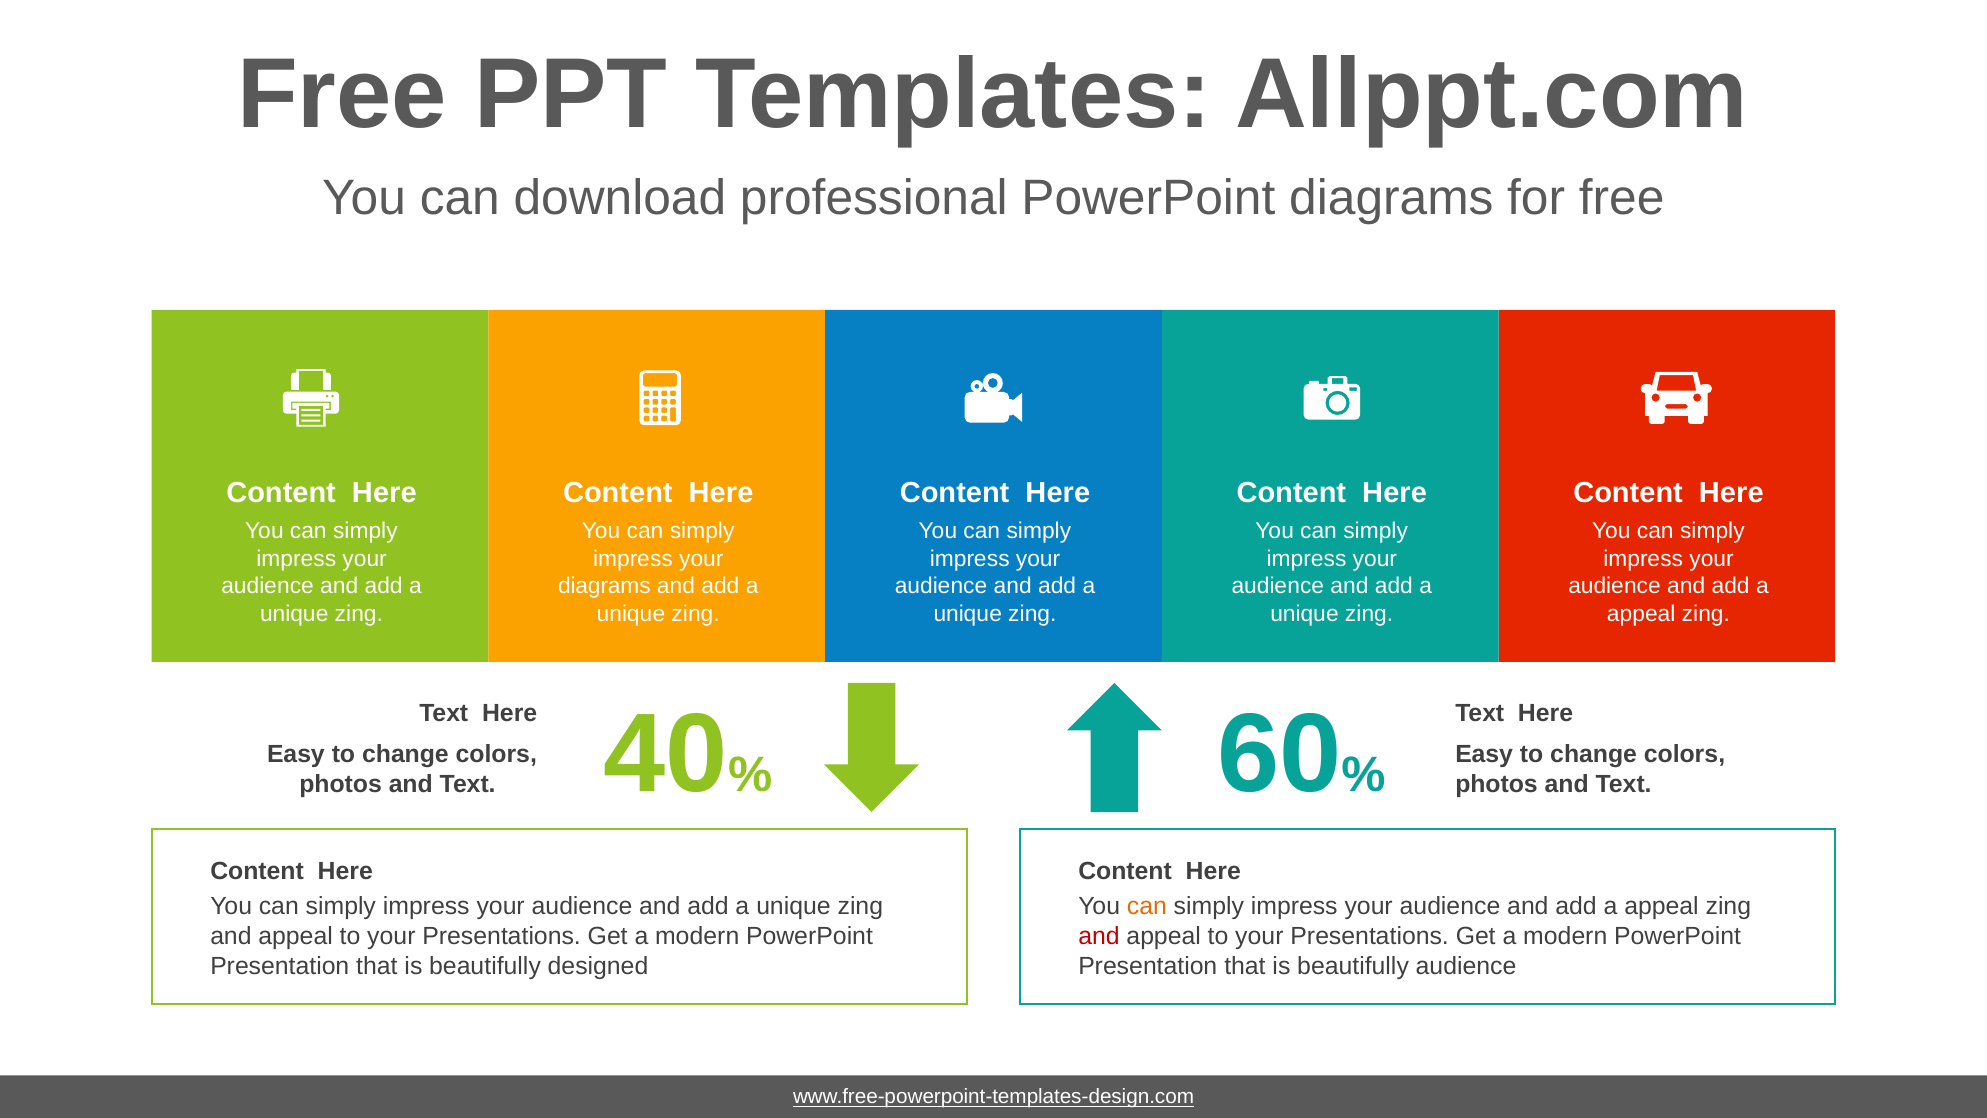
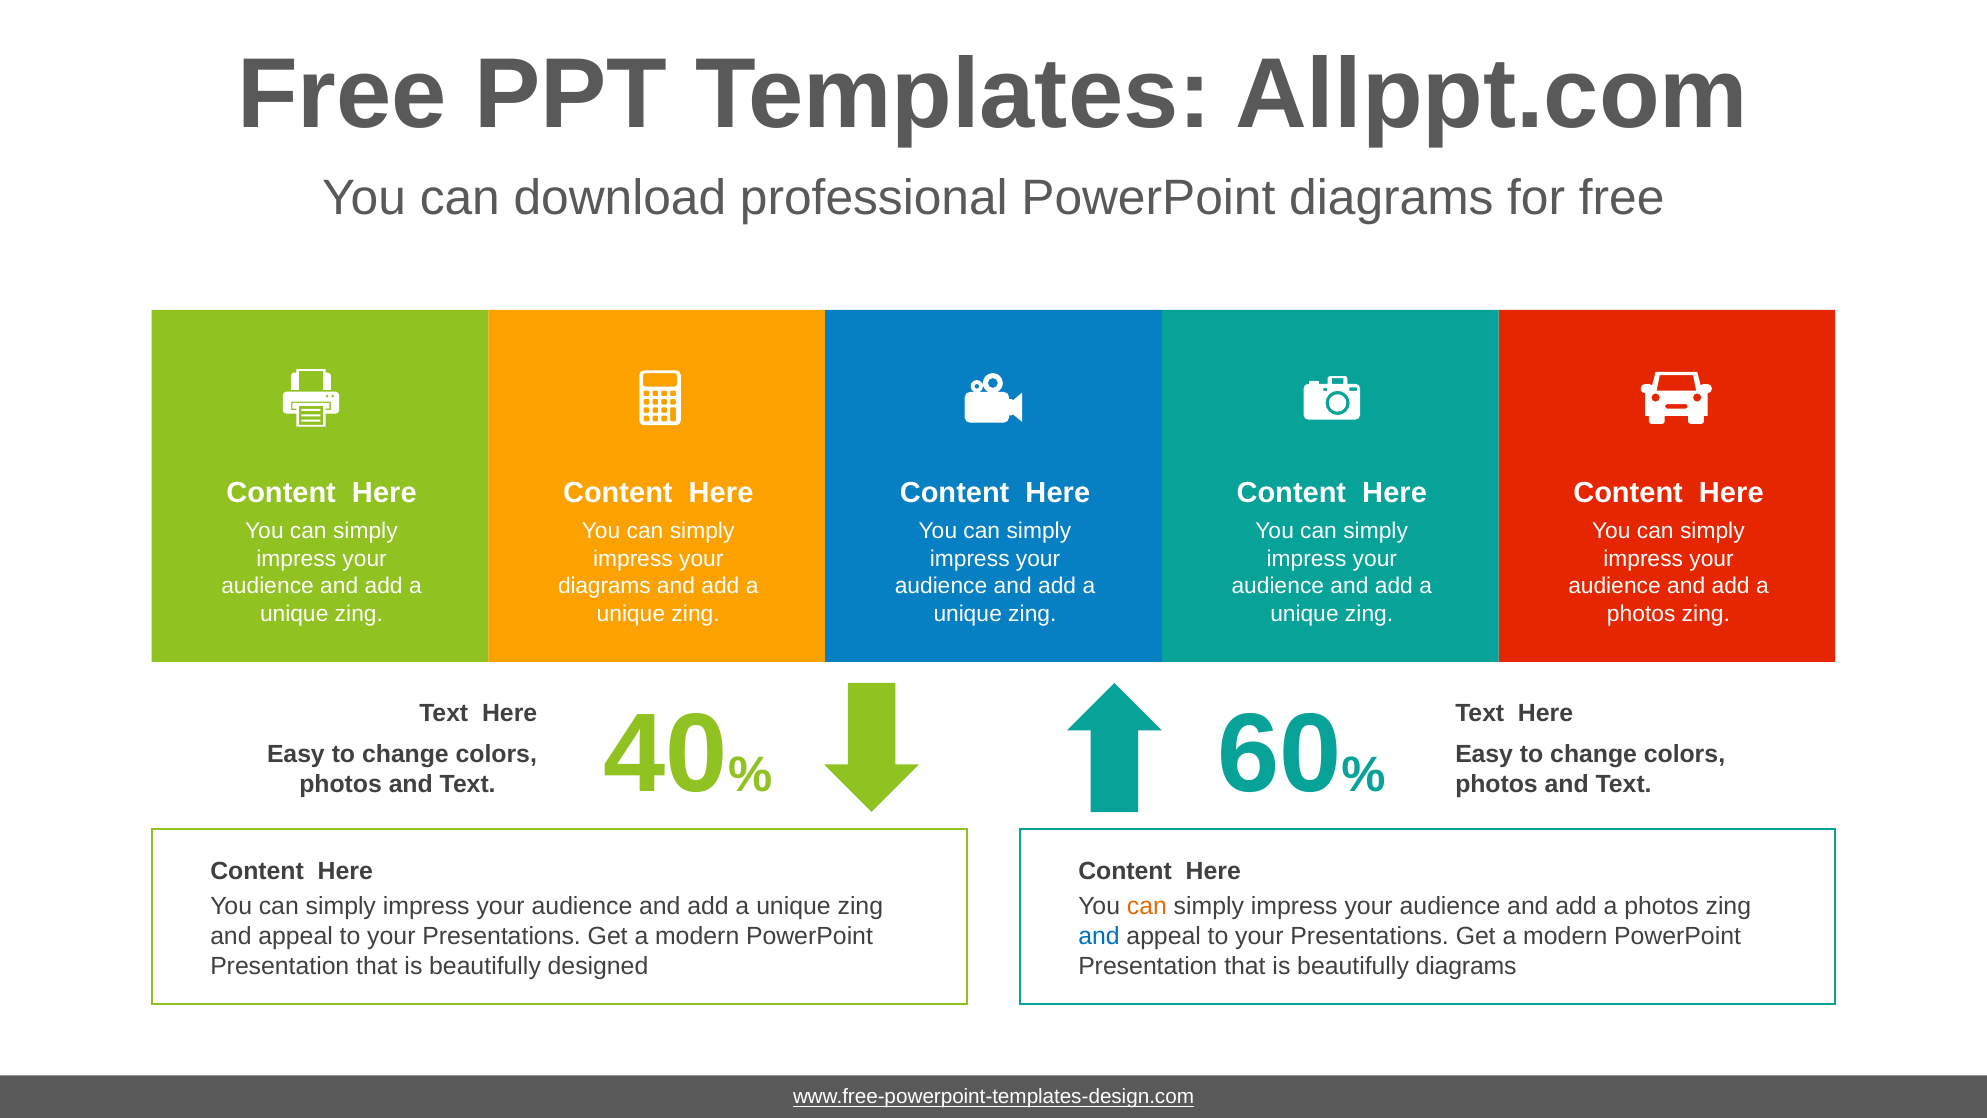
appeal at (1641, 613): appeal -> photos
appeal at (1662, 906): appeal -> photos
and at (1099, 936) colour: red -> blue
beautifully audience: audience -> diagrams
